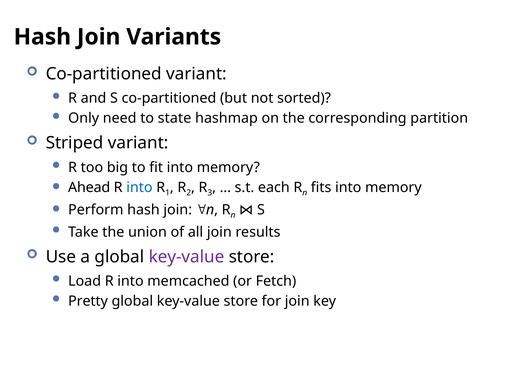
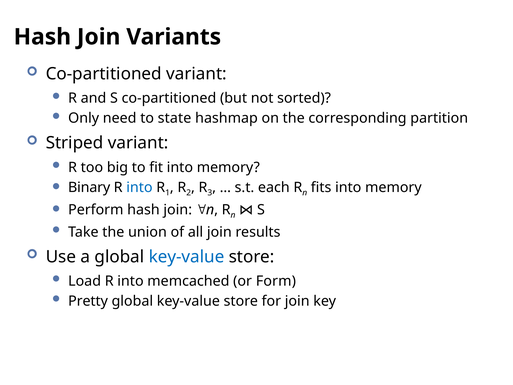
Ahead: Ahead -> Binary
key-value at (187, 257) colour: purple -> blue
Fetch: Fetch -> Form
